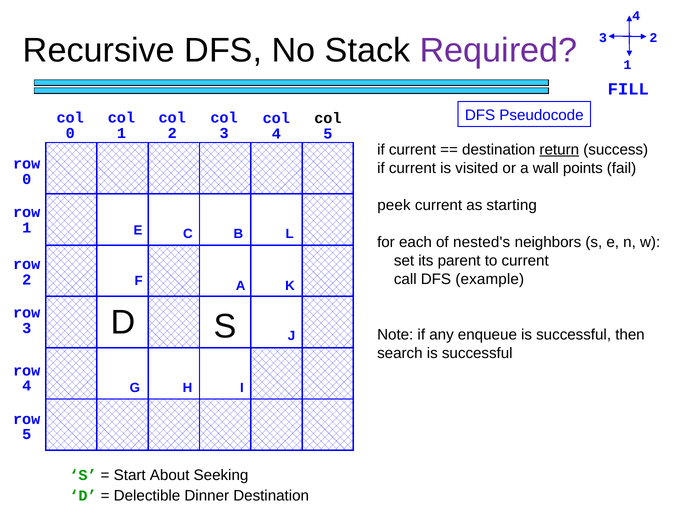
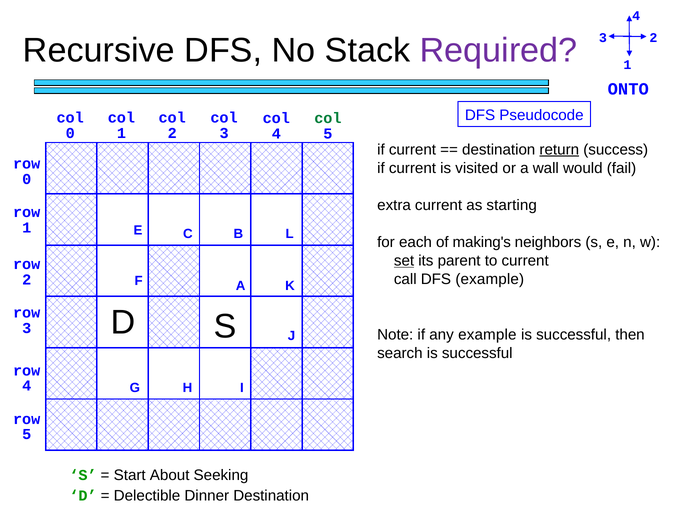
FILL: FILL -> ONTO
col at (328, 118) colour: black -> green
points: points -> would
peek: peek -> extra
nested's: nested's -> making's
set underline: none -> present
any enqueue: enqueue -> example
